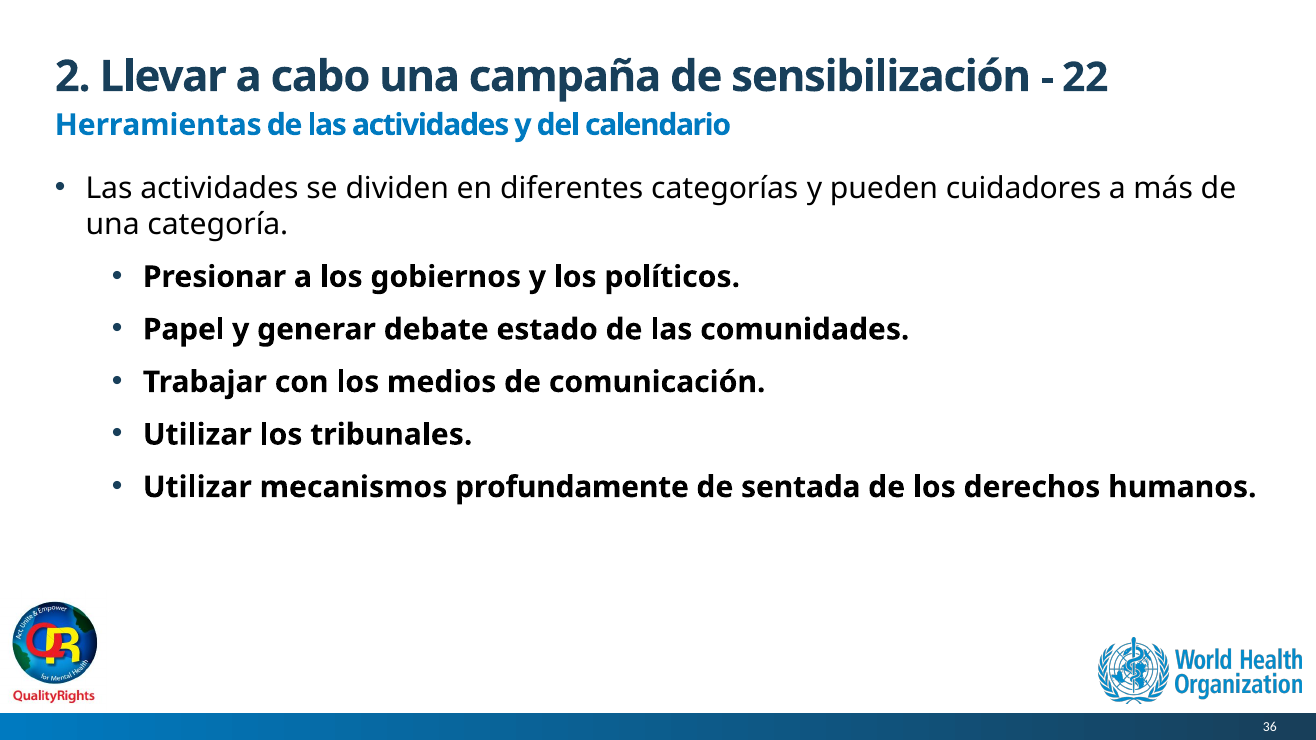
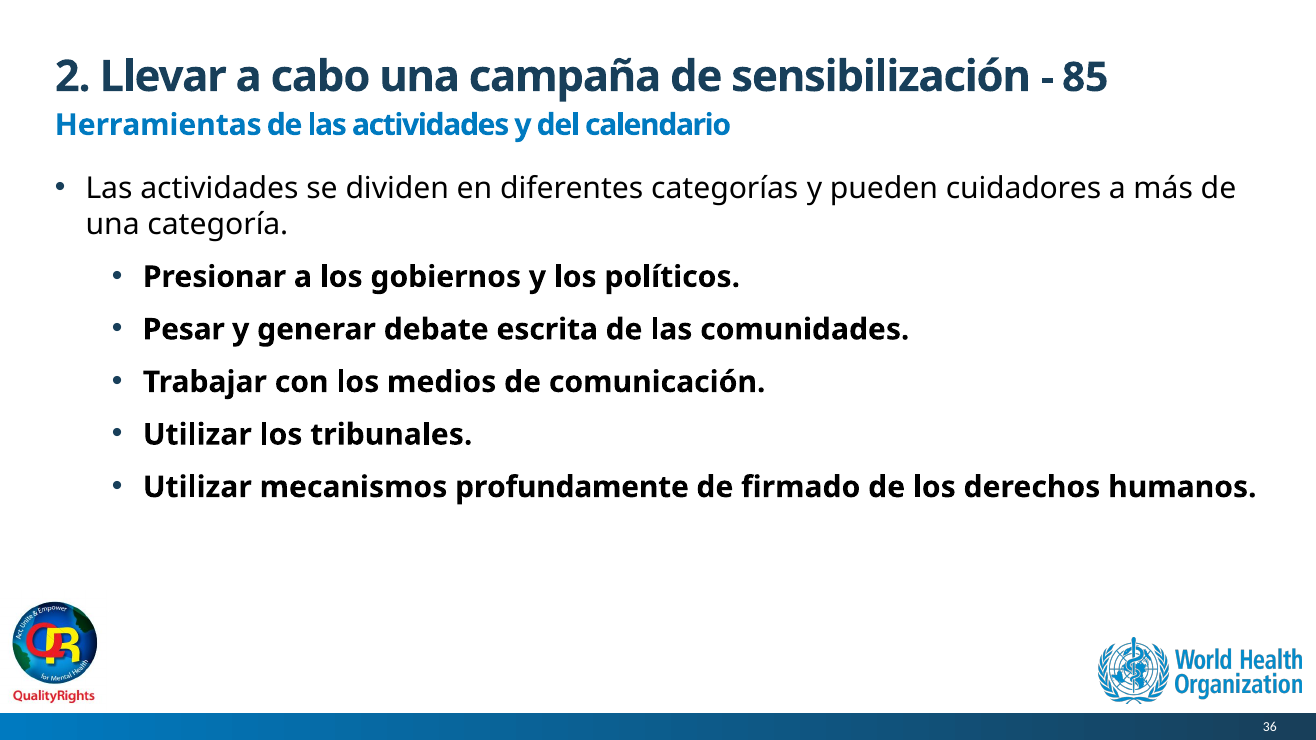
22: 22 -> 85
Papel: Papel -> Pesar
estado: estado -> escrita
sentada: sentada -> firmado
